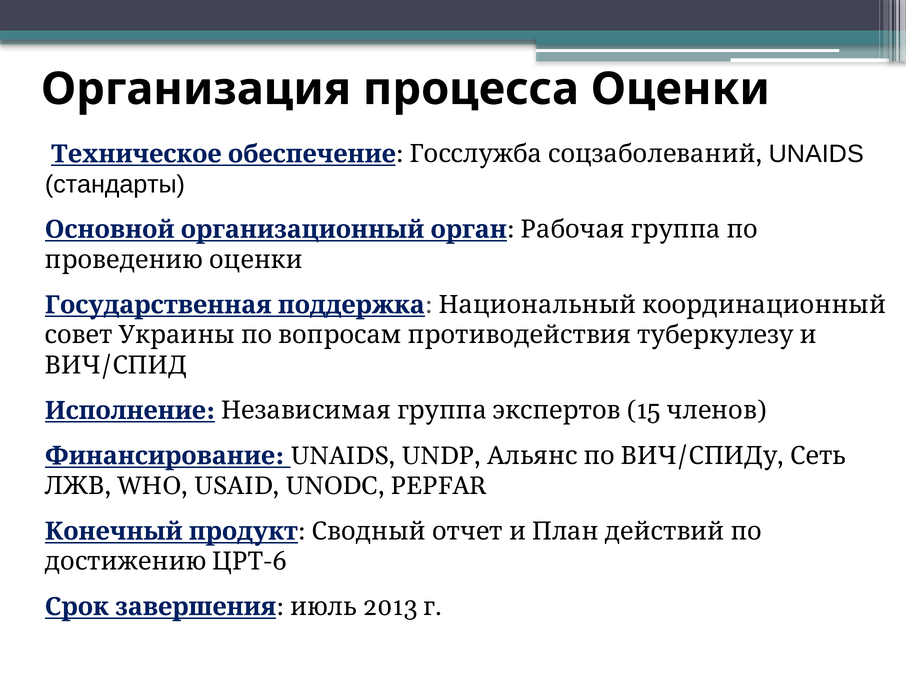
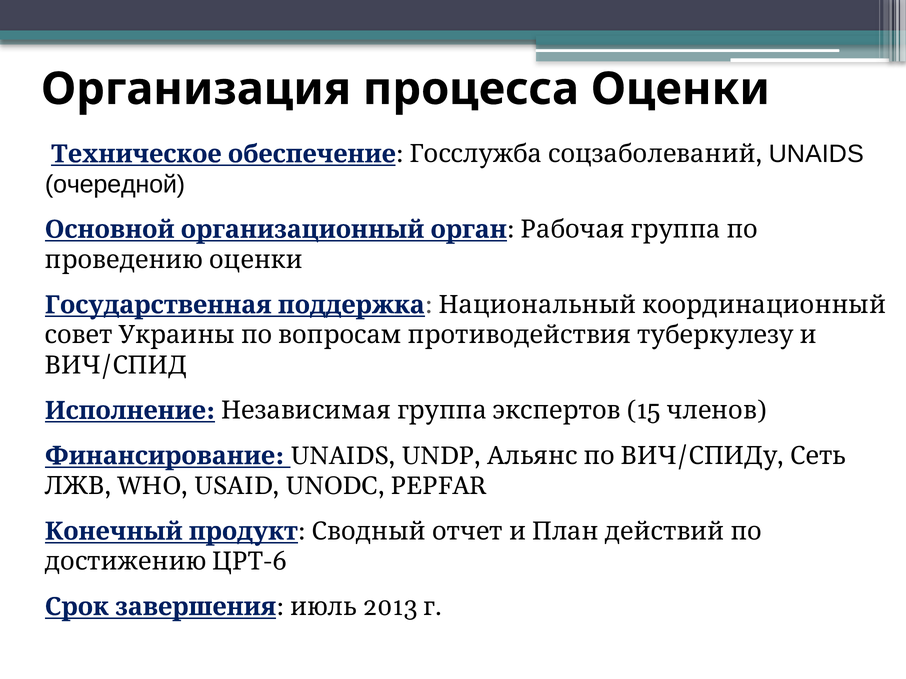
стандарты: стандарты -> очередной
